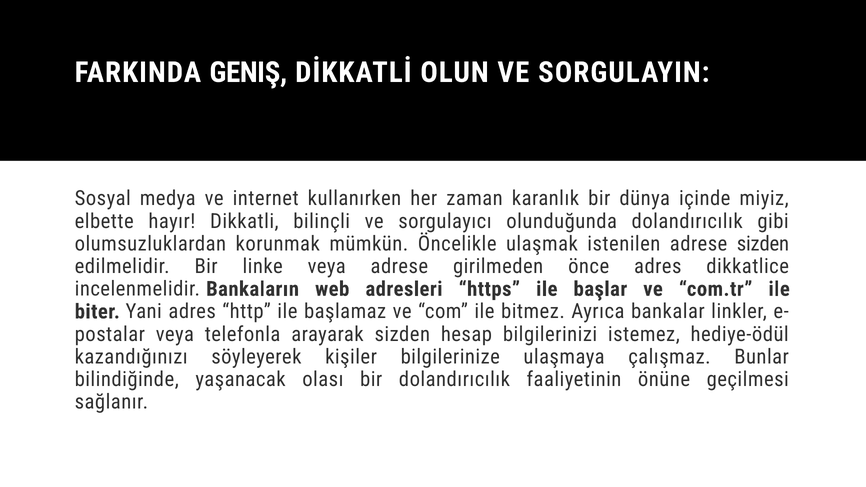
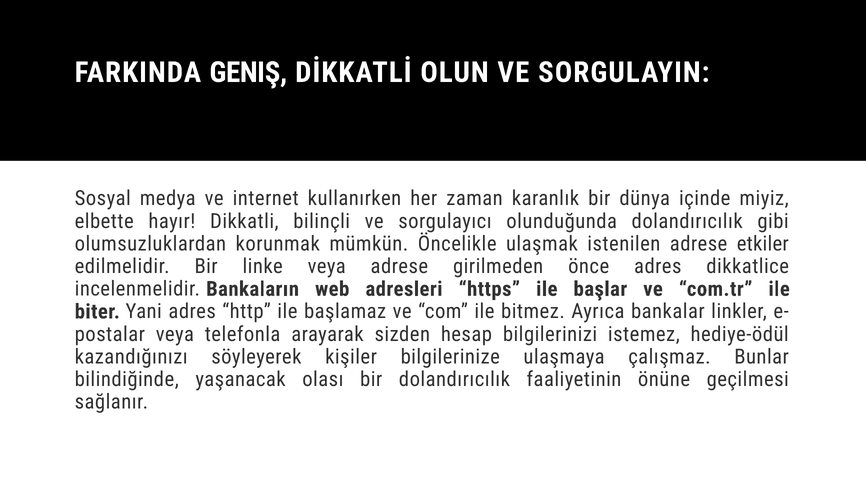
adrese sizden: sizden -> etkiler
